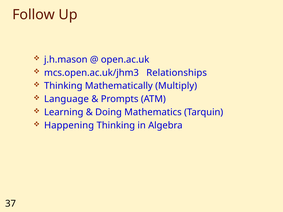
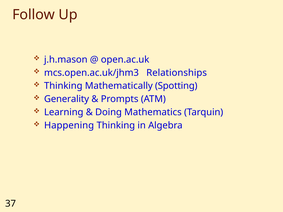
Multiply: Multiply -> Spotting
Language: Language -> Generality
